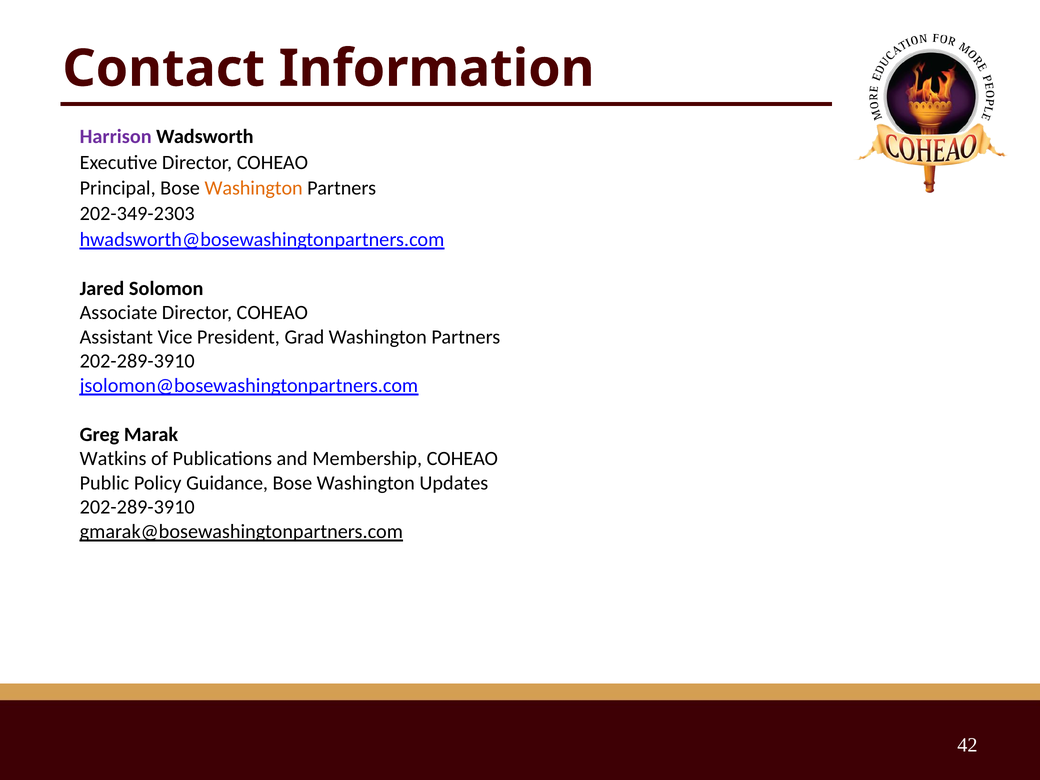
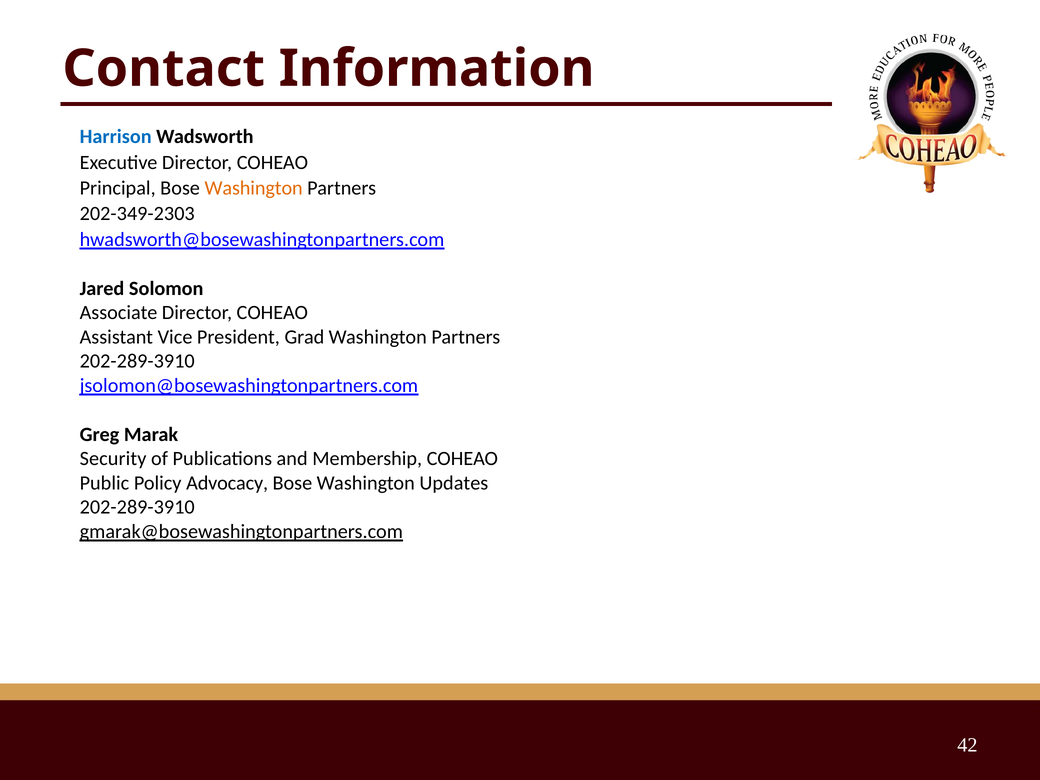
Harrison colour: purple -> blue
Watkins: Watkins -> Security
Guidance: Guidance -> Advocacy
